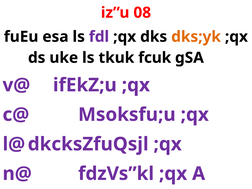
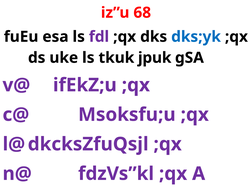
08: 08 -> 68
dks;yk colour: orange -> blue
fcuk: fcuk -> jpuk
